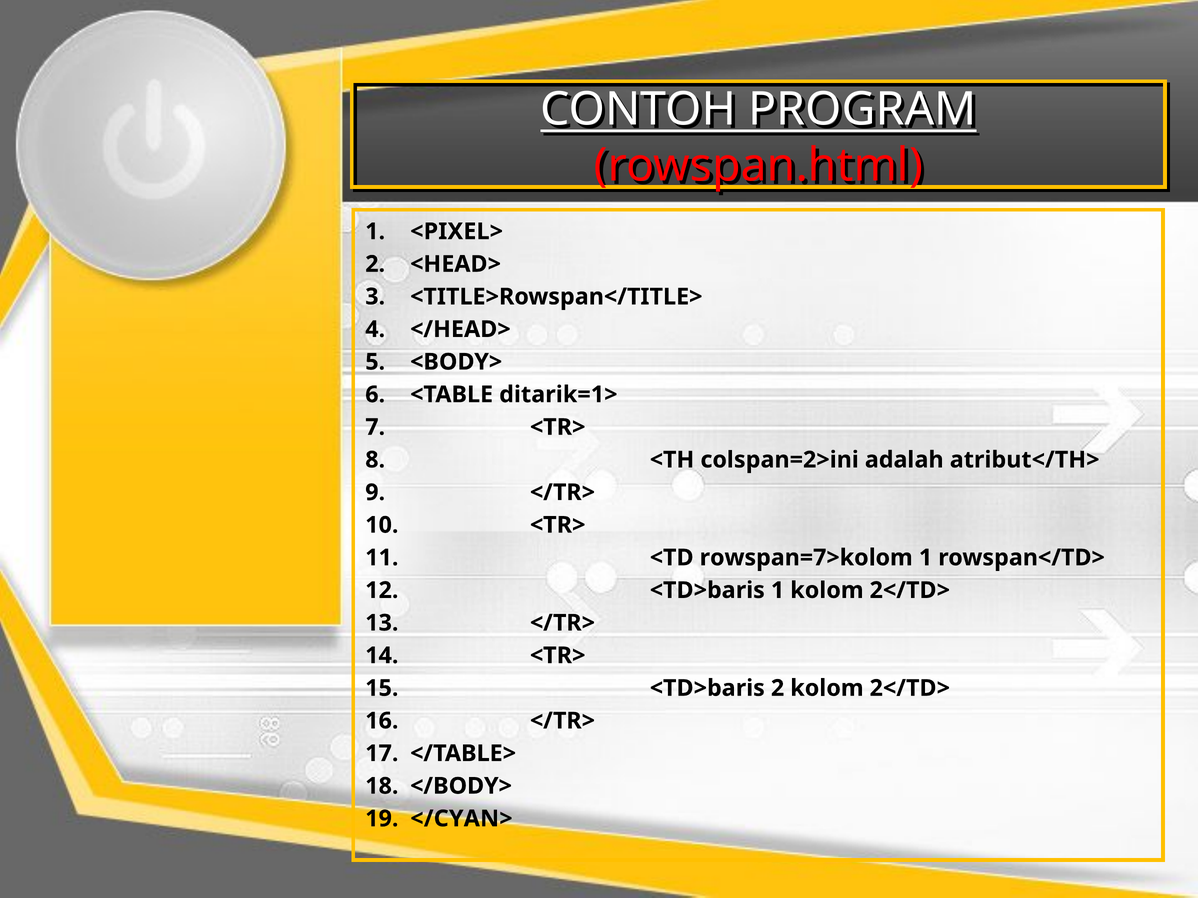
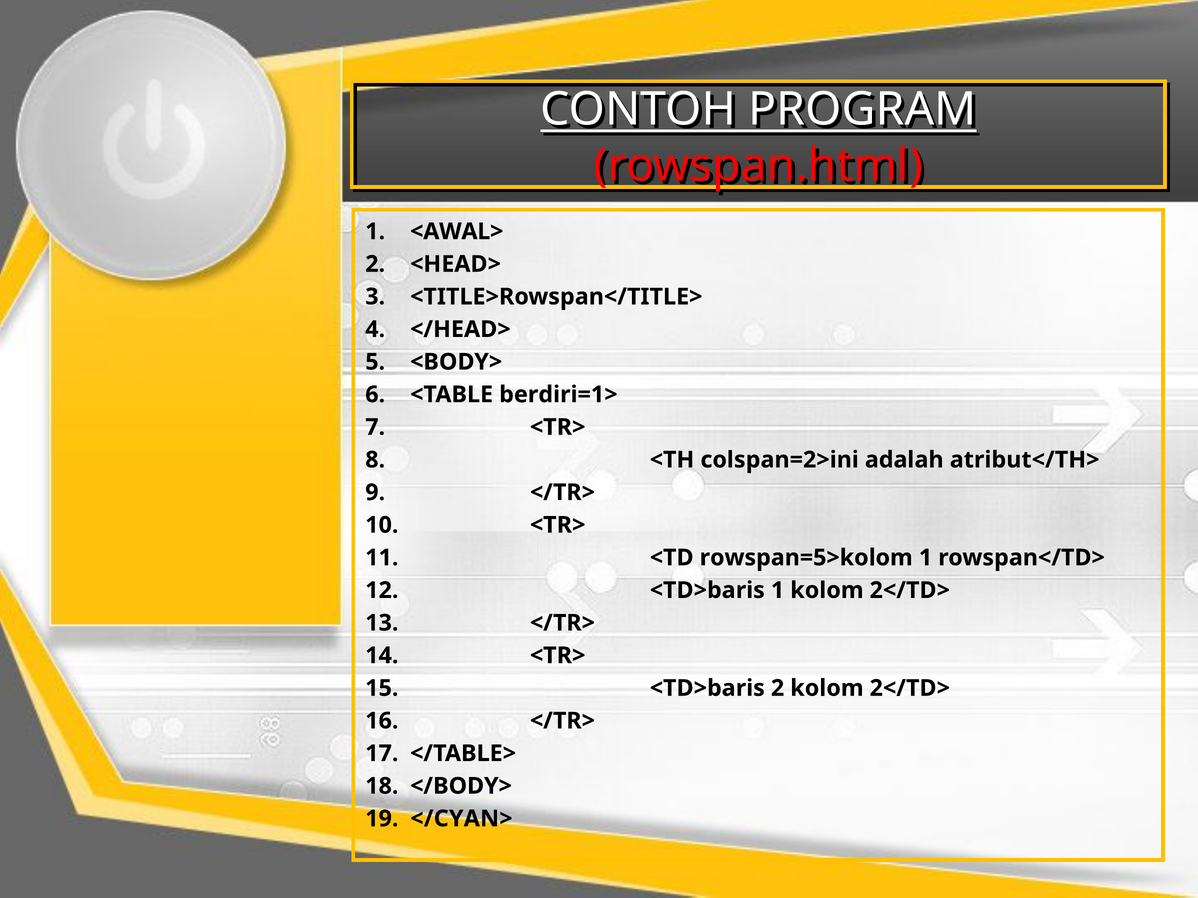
<PIXEL>: <PIXEL> -> <AWAL>
ditarik=1>: ditarik=1> -> berdiri=1>
rowspan=7>kolom: rowspan=7>kolom -> rowspan=5>kolom
